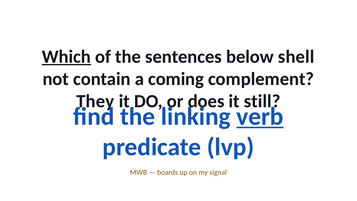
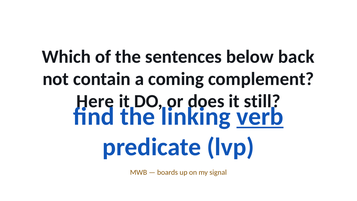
Which underline: present -> none
shell: shell -> back
They: They -> Here
